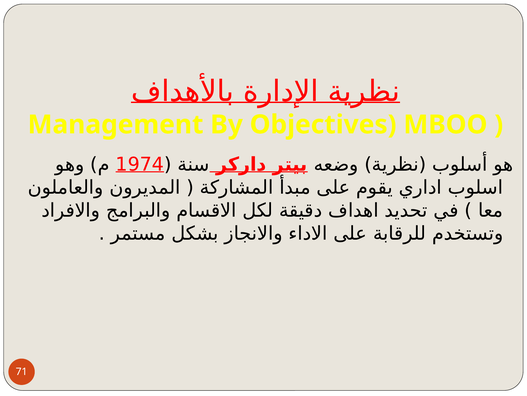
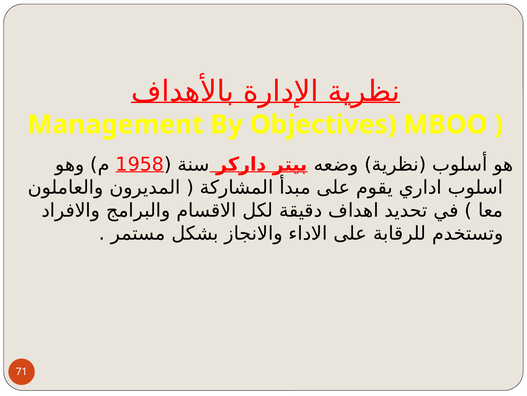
1974: 1974 -> 1958
